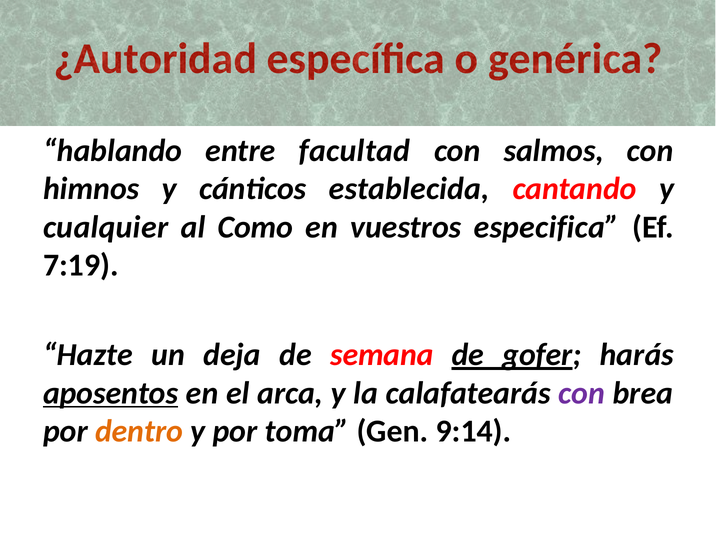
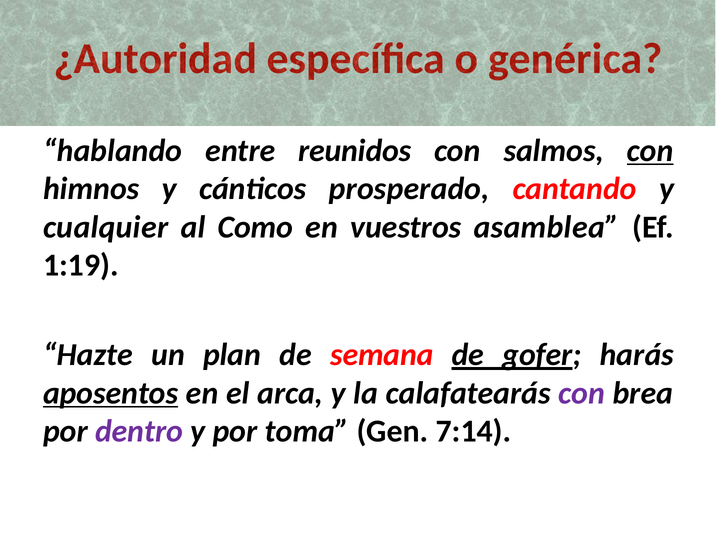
facultad: facultad -> reunidos
con at (650, 150) underline: none -> present
establecida: establecida -> prosperado
especifica: especifica -> asamblea
7:19: 7:19 -> 1:19
deja: deja -> plan
dentro colour: orange -> purple
9:14: 9:14 -> 7:14
